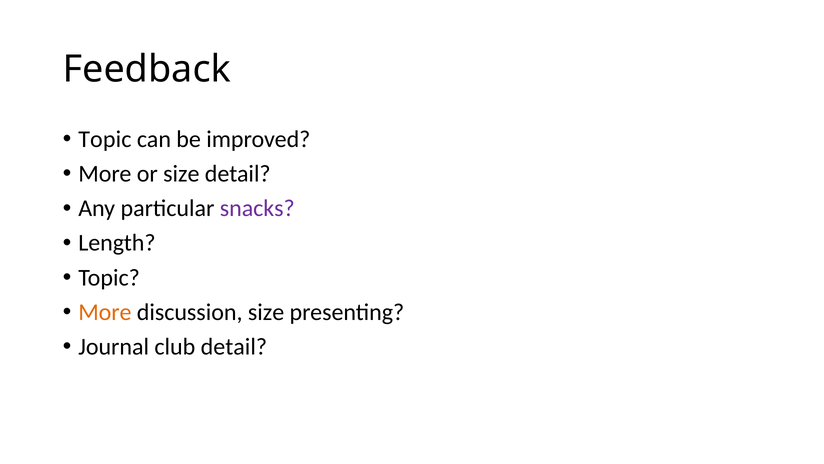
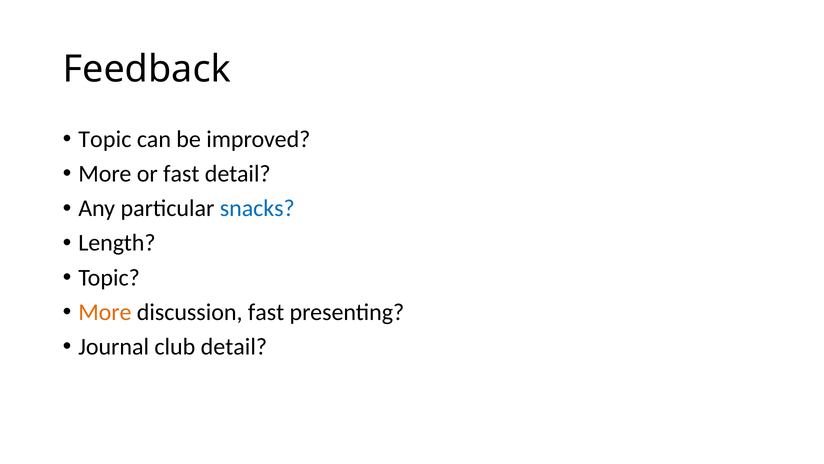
or size: size -> fast
snacks colour: purple -> blue
discussion size: size -> fast
